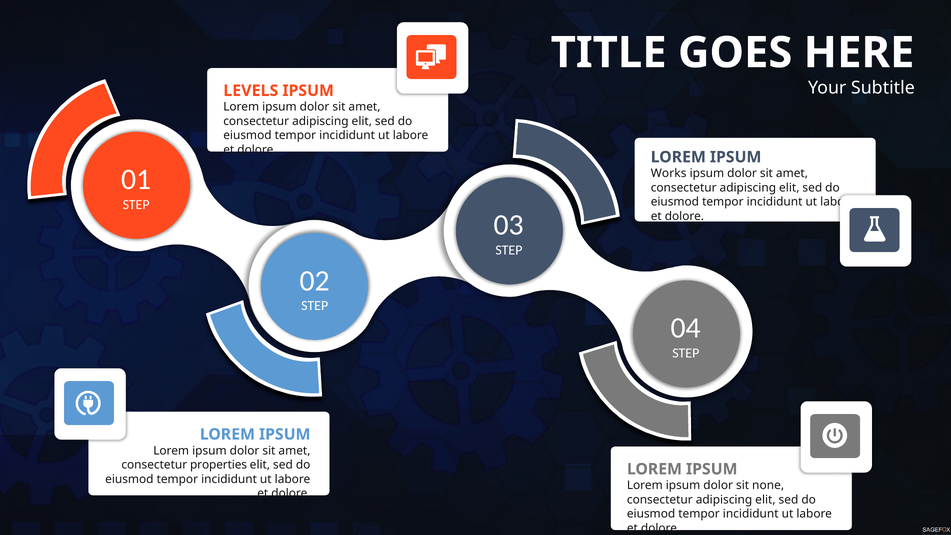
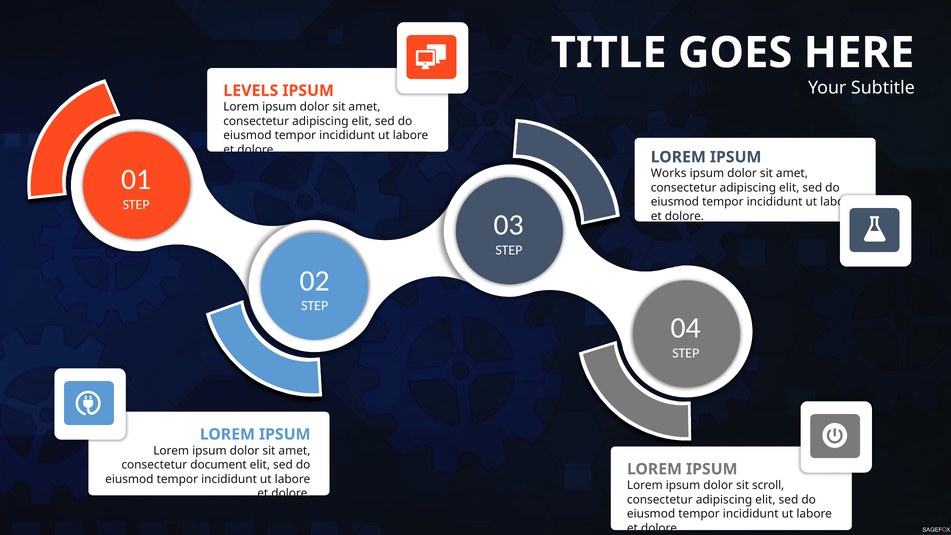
properties: properties -> document
none: none -> scroll
